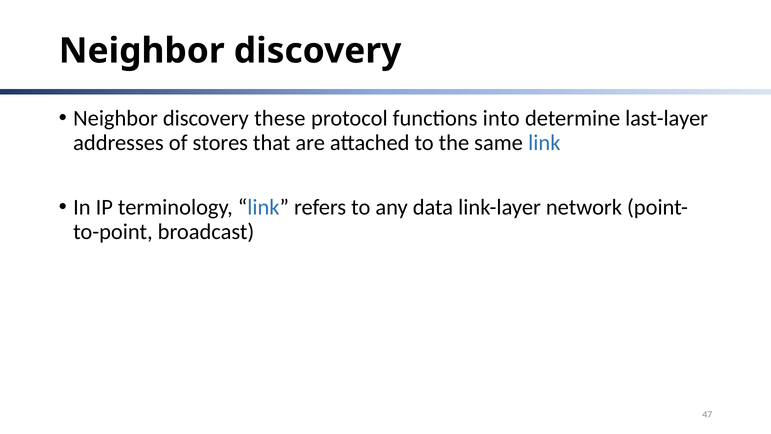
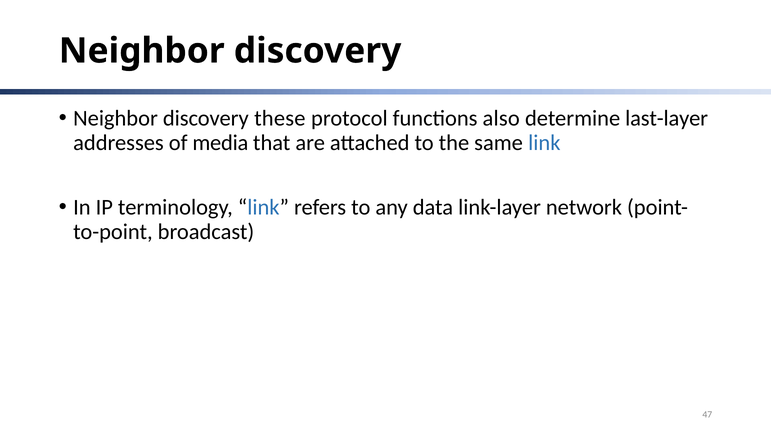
into: into -> also
stores: stores -> media
